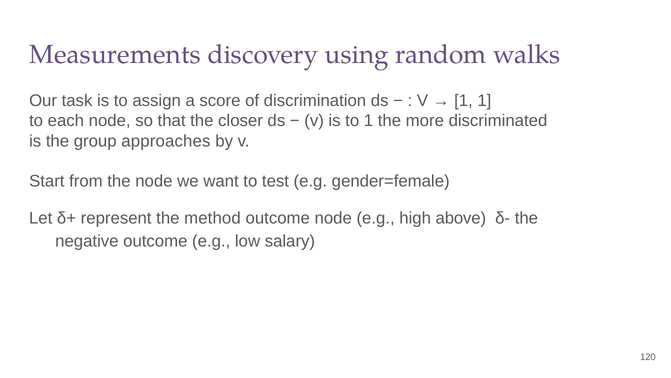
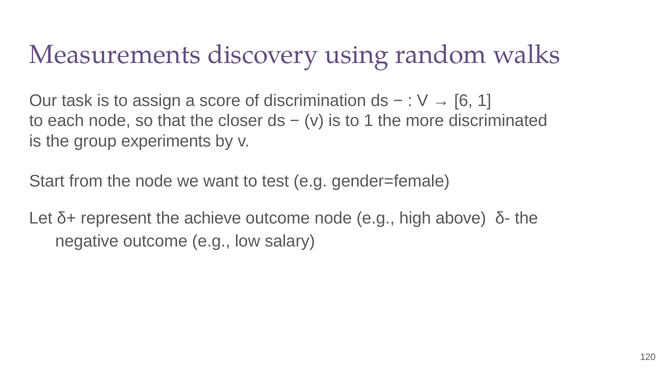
1 at (463, 101): 1 -> 6
approaches: approaches -> experiments
method: method -> achieve
